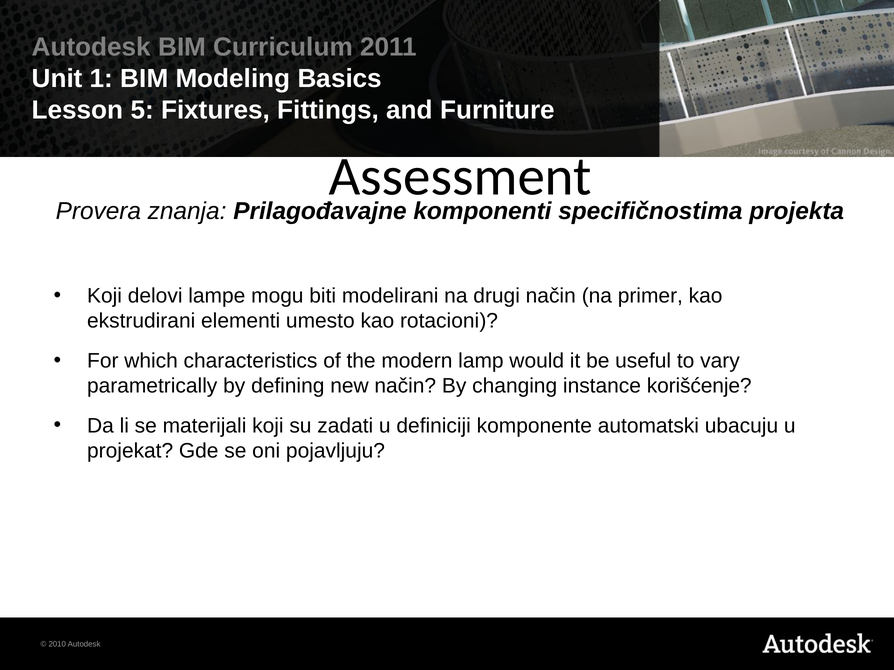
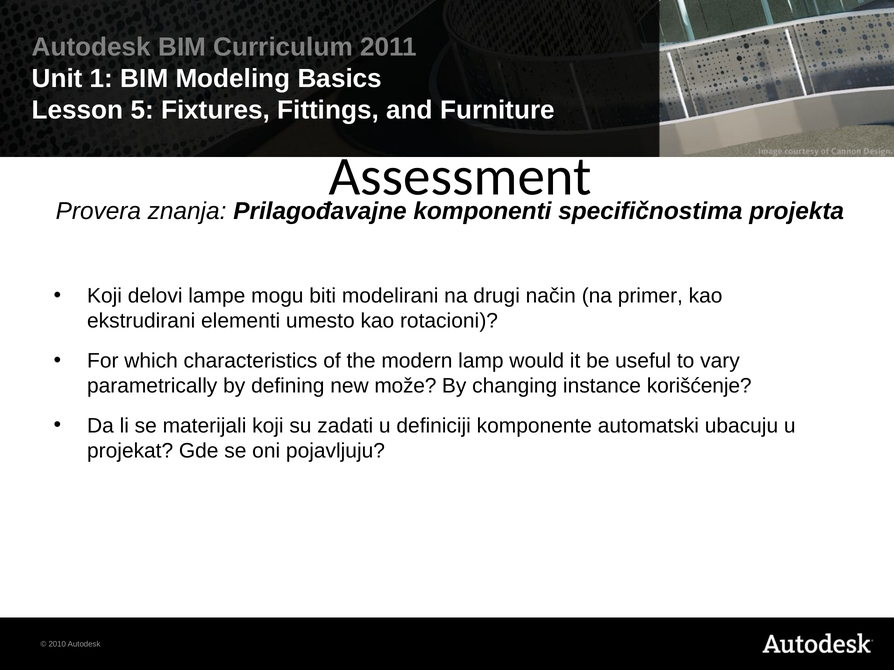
new način: način -> može
